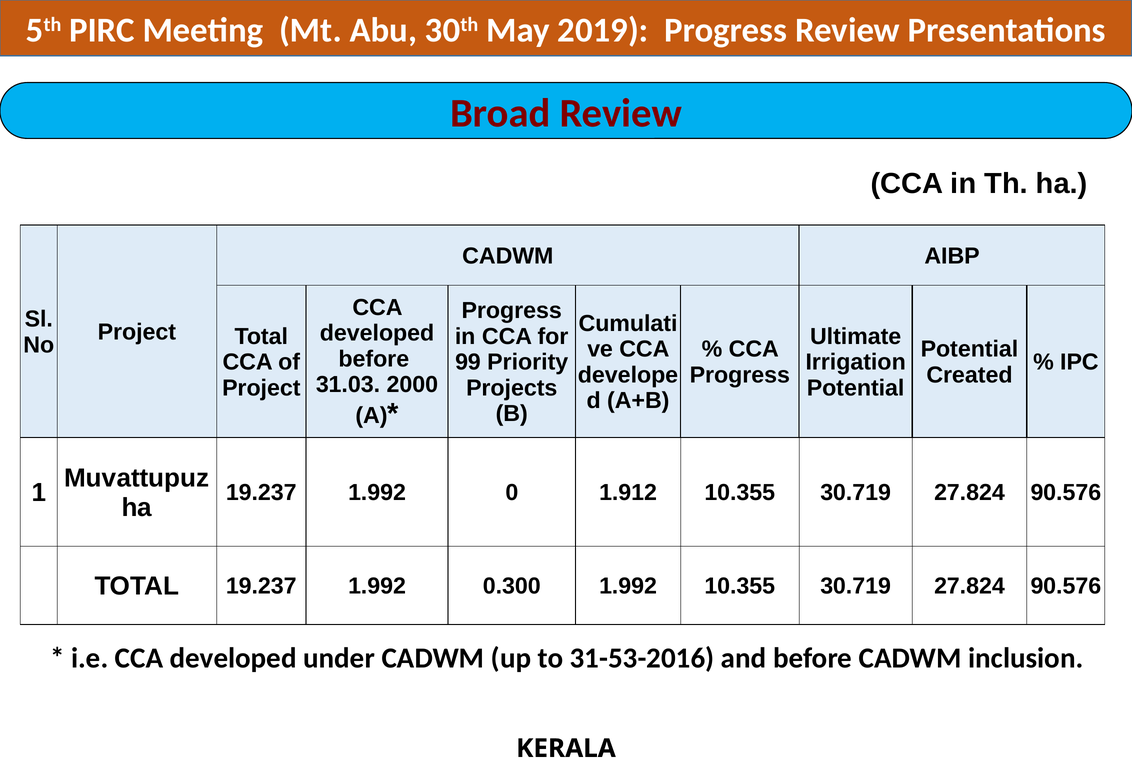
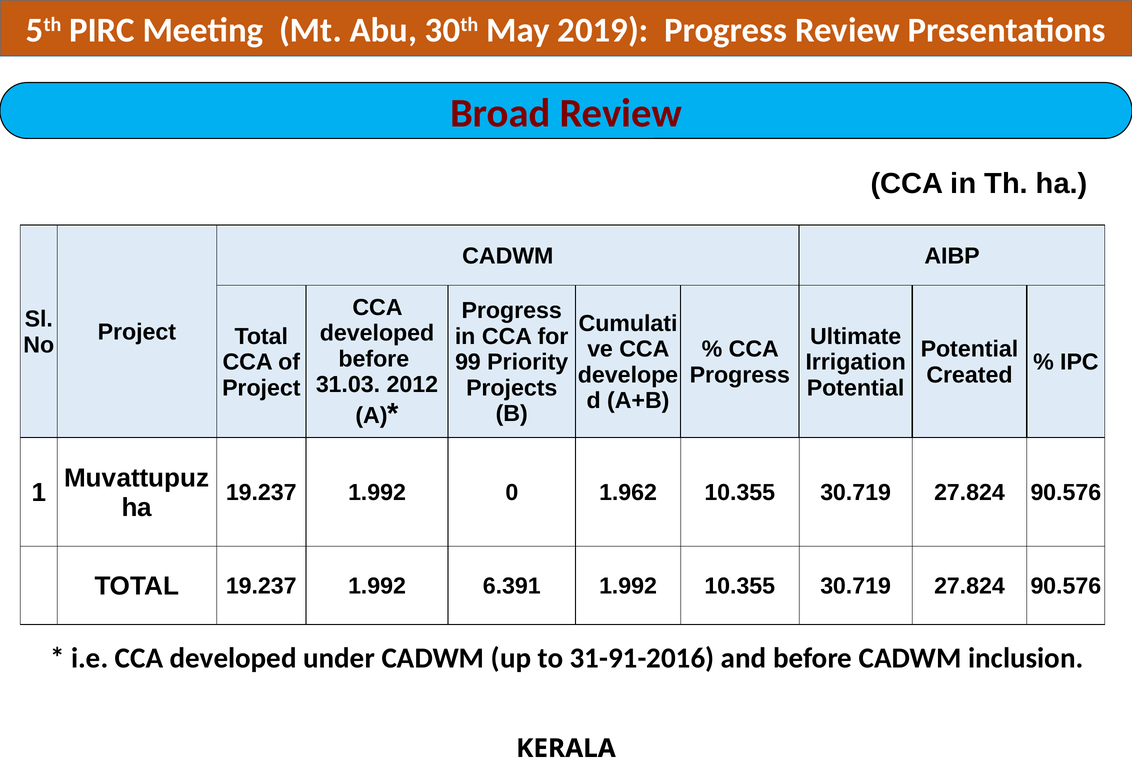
2000: 2000 -> 2012
1.912: 1.912 -> 1.962
0.300: 0.300 -> 6.391
31-53-2016: 31-53-2016 -> 31-91-2016
